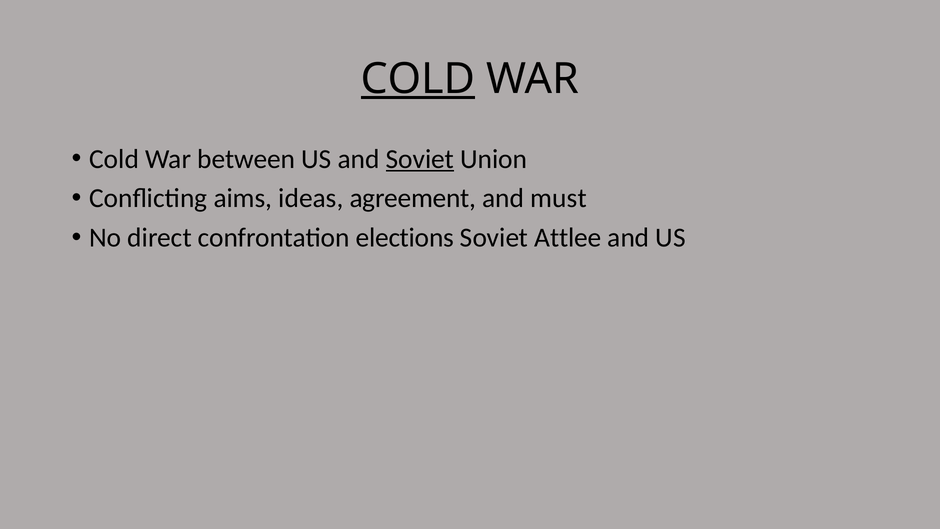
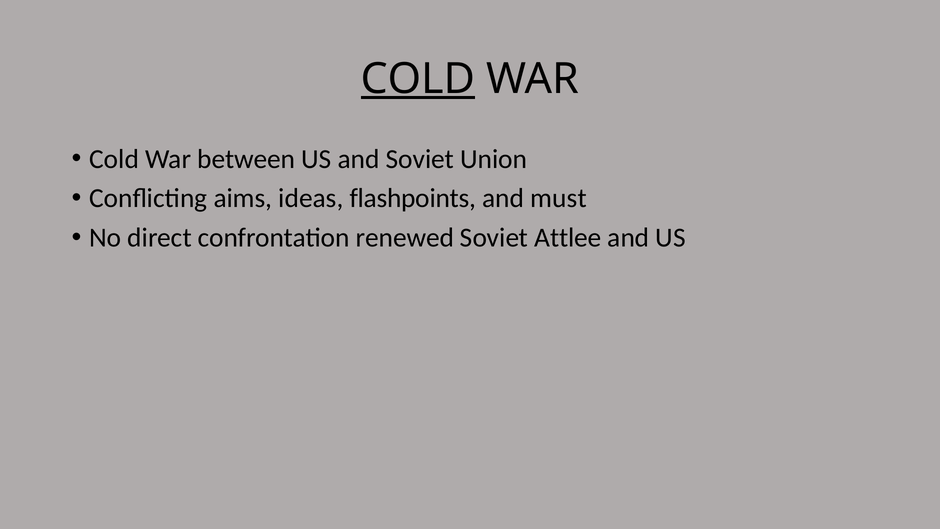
Soviet at (420, 159) underline: present -> none
agreement: agreement -> flashpoints
elections: elections -> renewed
